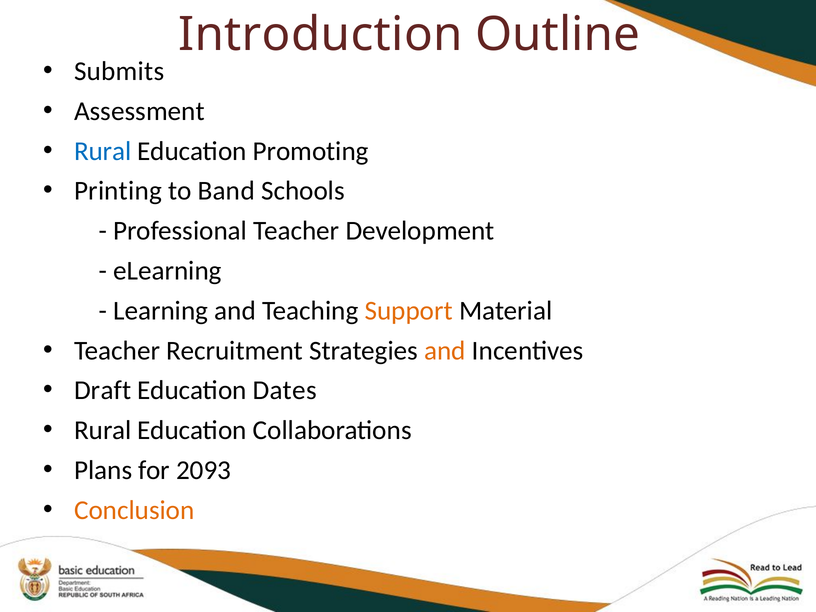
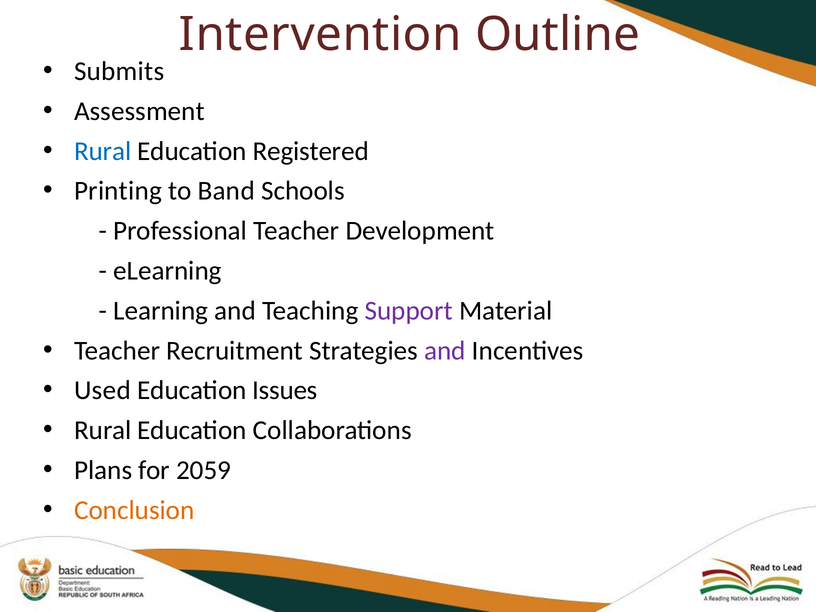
Introduction: Introduction -> Intervention
Promoting: Promoting -> Registered
Support colour: orange -> purple
and at (445, 351) colour: orange -> purple
Draft: Draft -> Used
Dates: Dates -> Issues
2093: 2093 -> 2059
